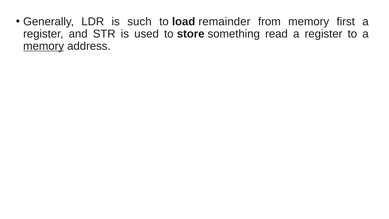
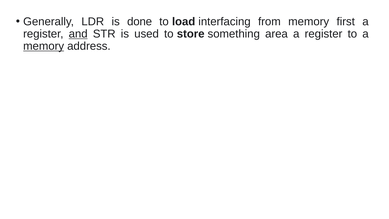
such: such -> done
remainder: remainder -> interfacing
and underline: none -> present
read: read -> area
